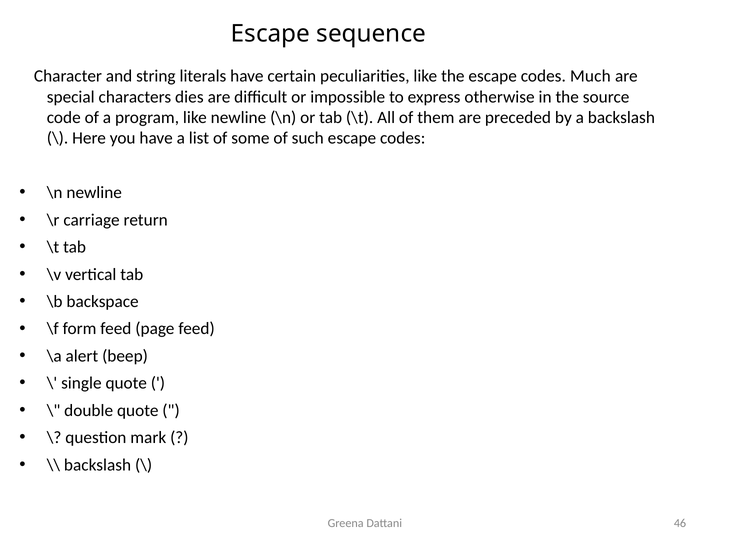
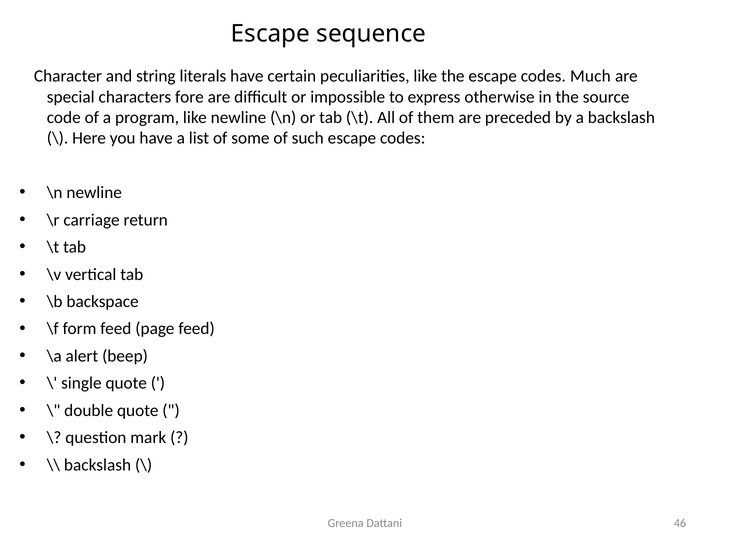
dies: dies -> fore
